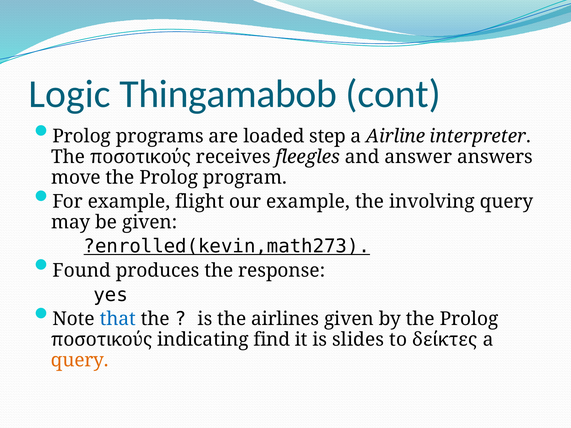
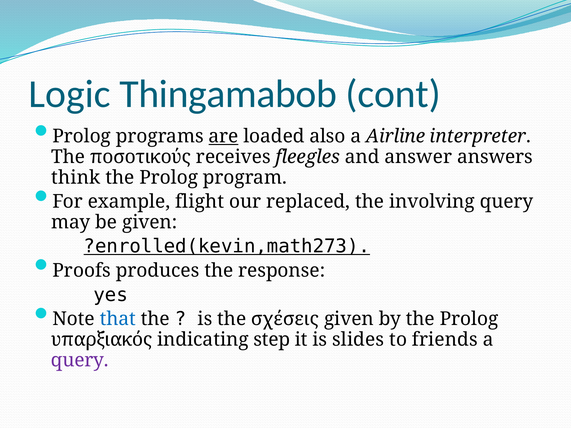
are underline: none -> present
step: step -> also
move: move -> think
our example: example -> replaced
Found: Found -> Proofs
airlines: airlines -> σχέσεις
ποσοτικούς at (102, 340): ποσοτικούς -> υπαρξιακός
find: find -> step
δείκτες: δείκτες -> friends
query at (80, 360) colour: orange -> purple
